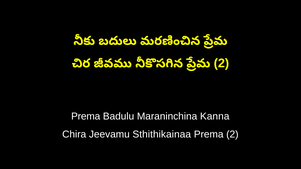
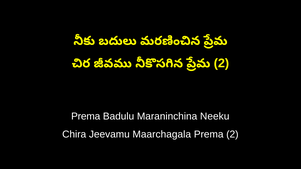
Kanna: Kanna -> Neeku
Sthithikainaa: Sthithikainaa -> Maarchagala
